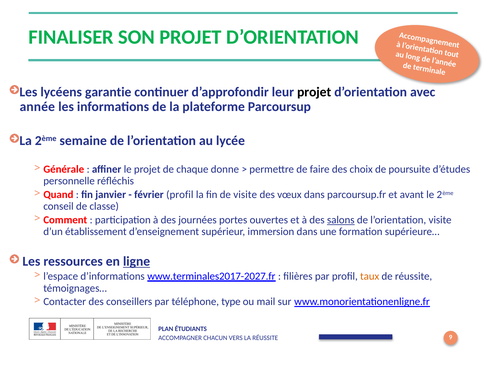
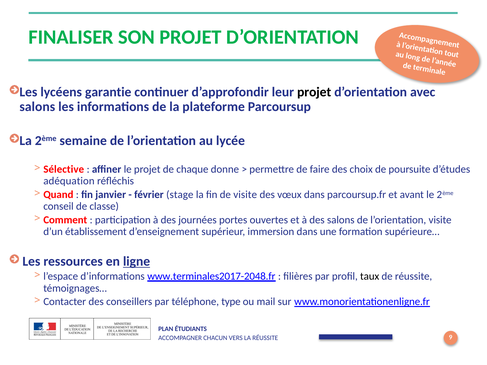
année at (37, 107): année -> salons
Générale: Générale -> Sélective
personnelle: personnelle -> adéquation
février profil: profil -> stage
salons at (341, 220) underline: present -> none
www.terminales2017-2027.fr: www.terminales2017-2027.fr -> www.terminales2017-2048.fr
taux colour: orange -> black
